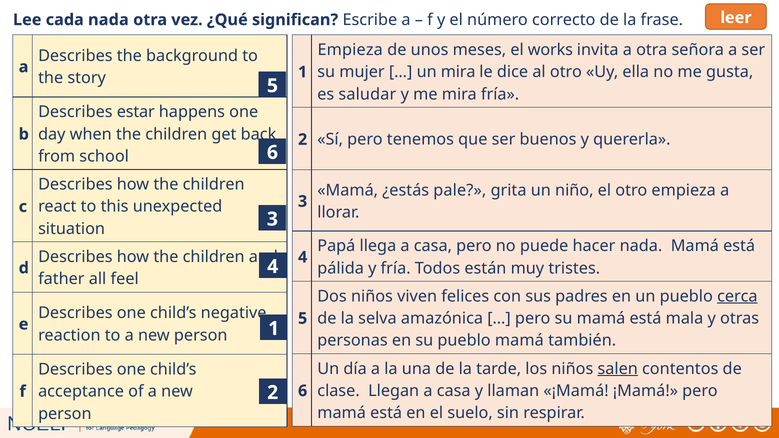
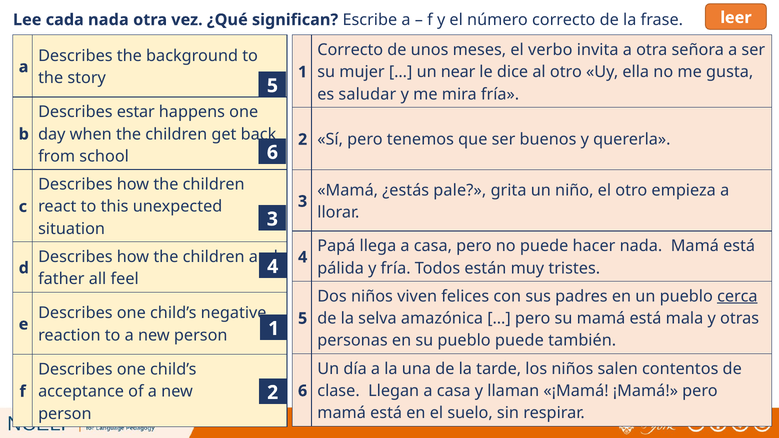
Empieza at (350, 50): Empieza -> Correcto
works: works -> verbo
un mira: mira -> near
pueblo mamá: mamá -> puede
salen underline: present -> none
